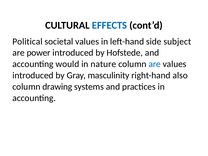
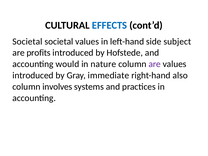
Political at (27, 41): Political -> Societal
power: power -> profits
are at (155, 64) colour: blue -> purple
masculinity: masculinity -> immediate
drawing: drawing -> involves
